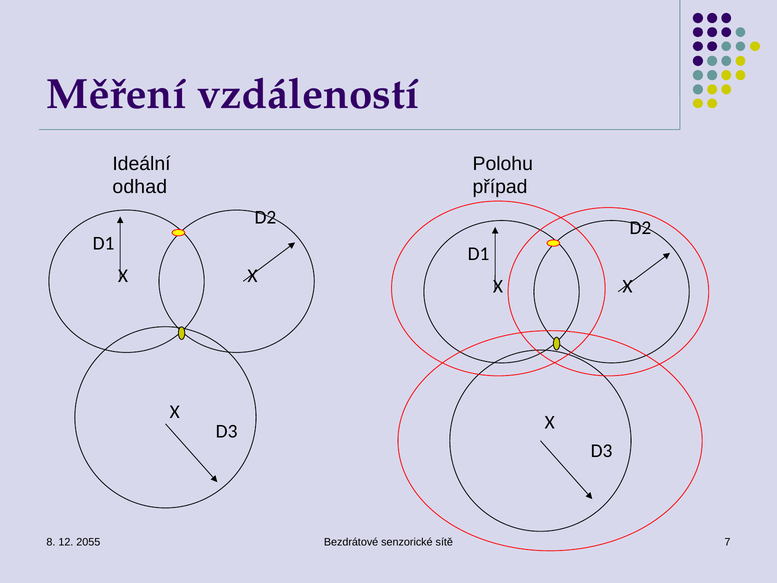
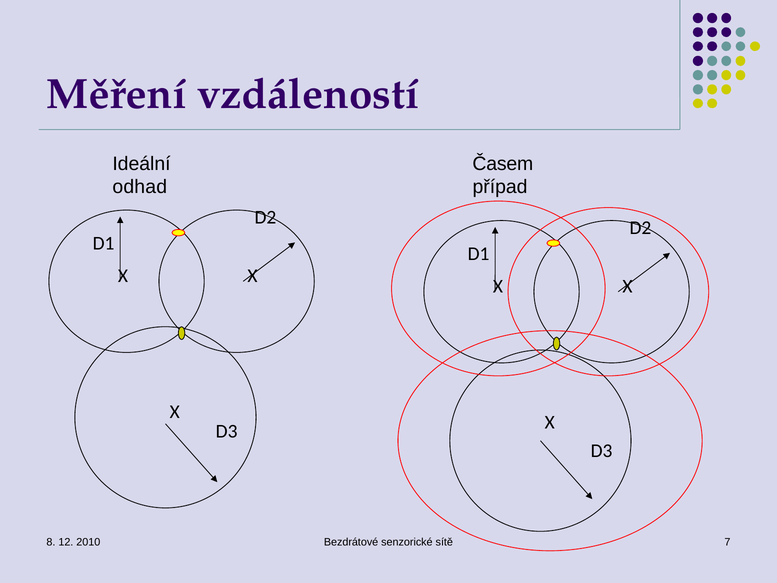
Polohu: Polohu -> Časem
2055: 2055 -> 2010
